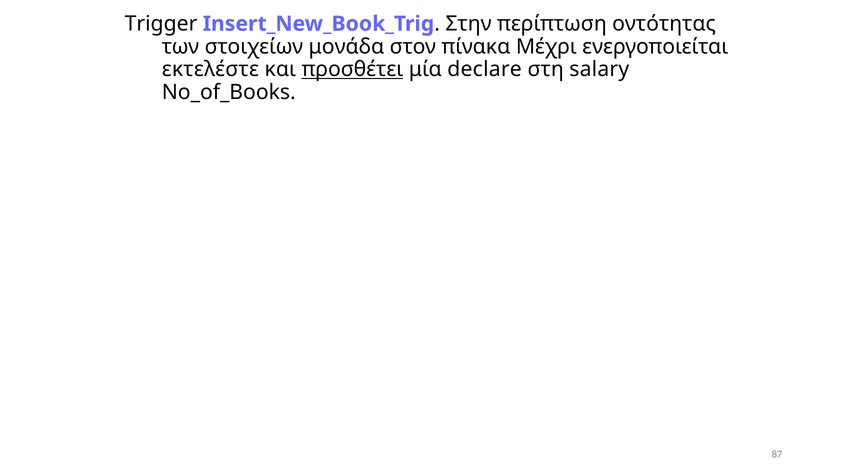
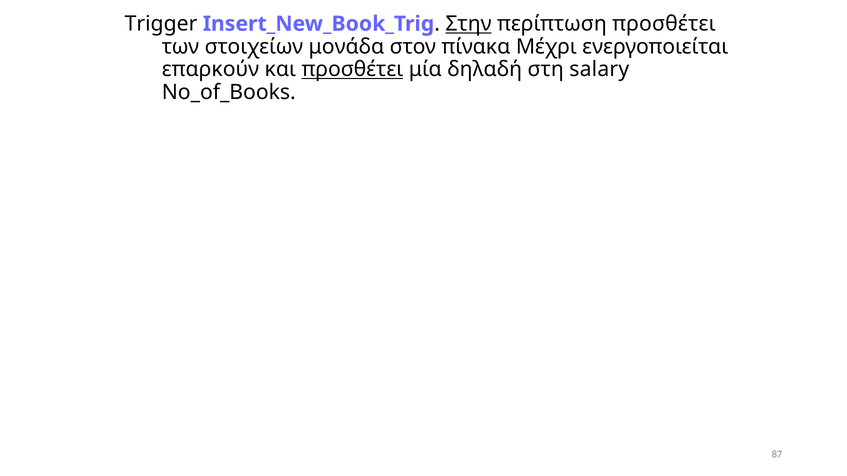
Στην underline: none -> present
περίπτωση οντότητας: οντότητας -> προσθέτει
εκτελέστε: εκτελέστε -> επαρκούν
declare: declare -> δηλαδή
